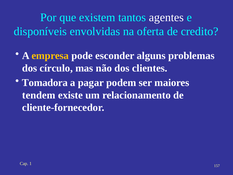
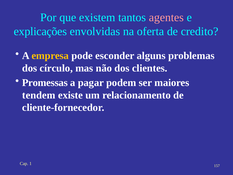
agentes colour: white -> pink
disponíveis: disponíveis -> explicações
Tomadora: Tomadora -> Promessas
